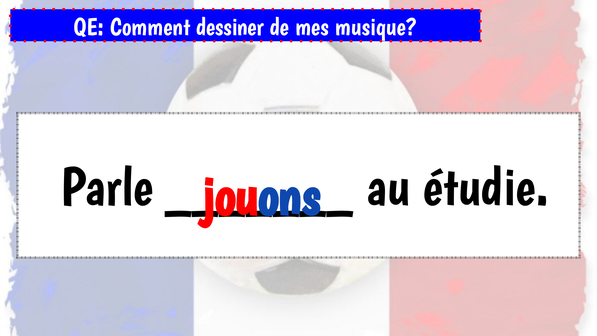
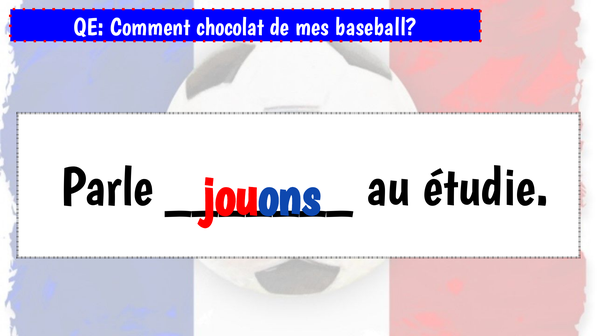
dessiner: dessiner -> chocolat
musique: musique -> baseball
